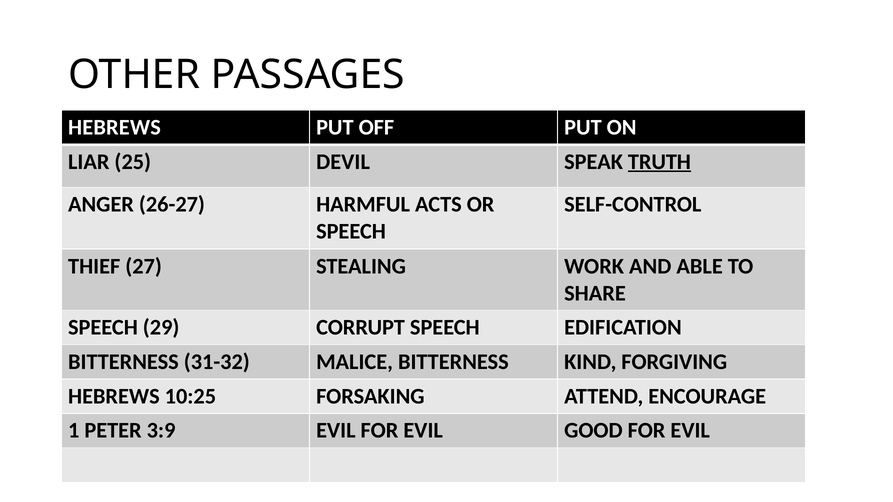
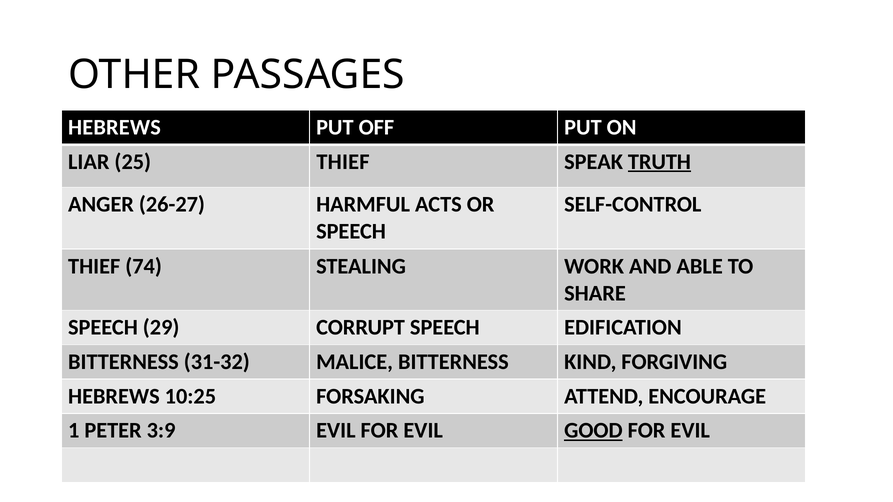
25 DEVIL: DEVIL -> THIEF
27: 27 -> 74
GOOD underline: none -> present
